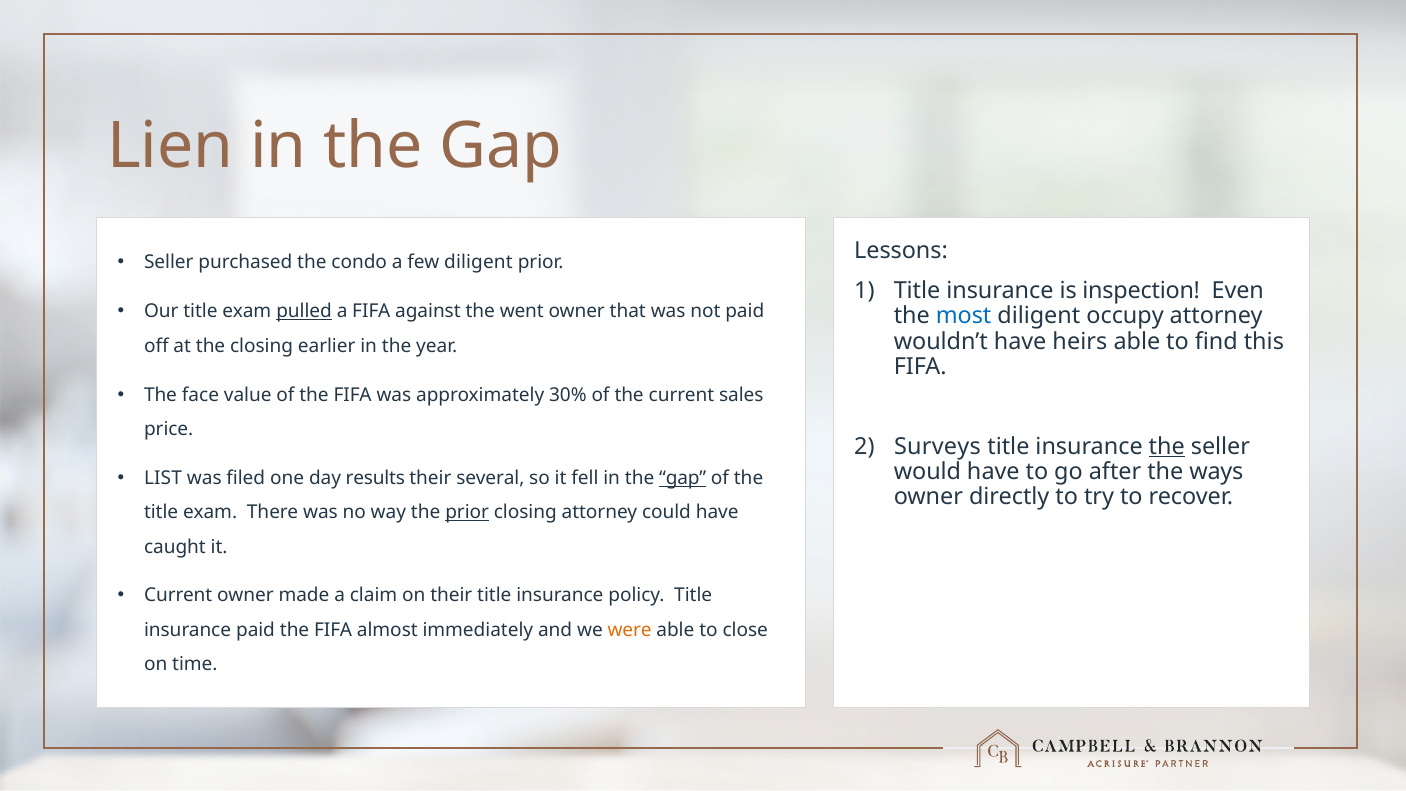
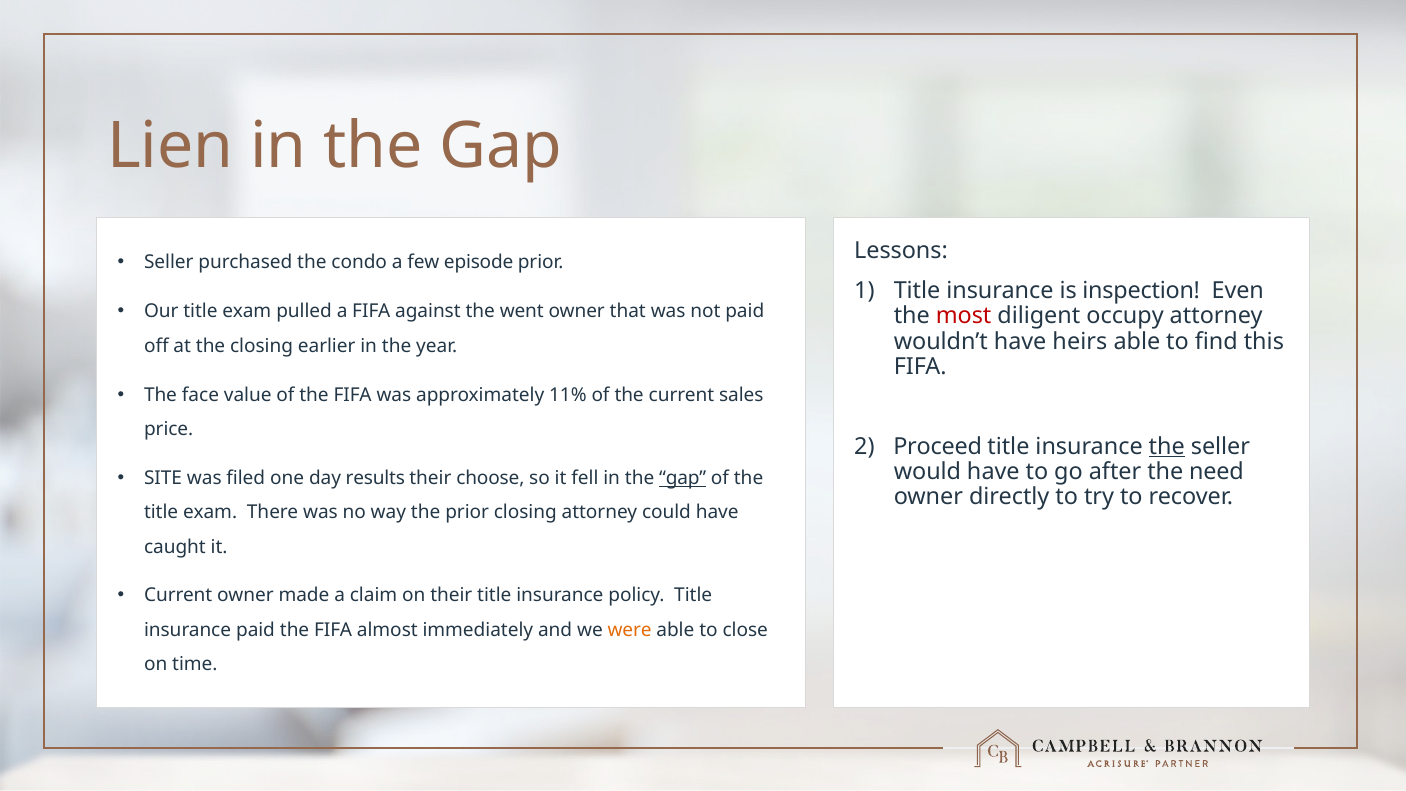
few diligent: diligent -> episode
pulled underline: present -> none
most colour: blue -> red
30%: 30% -> 11%
Surveys: Surveys -> Proceed
ways: ways -> need
LIST: LIST -> SITE
several: several -> choose
prior at (467, 512) underline: present -> none
